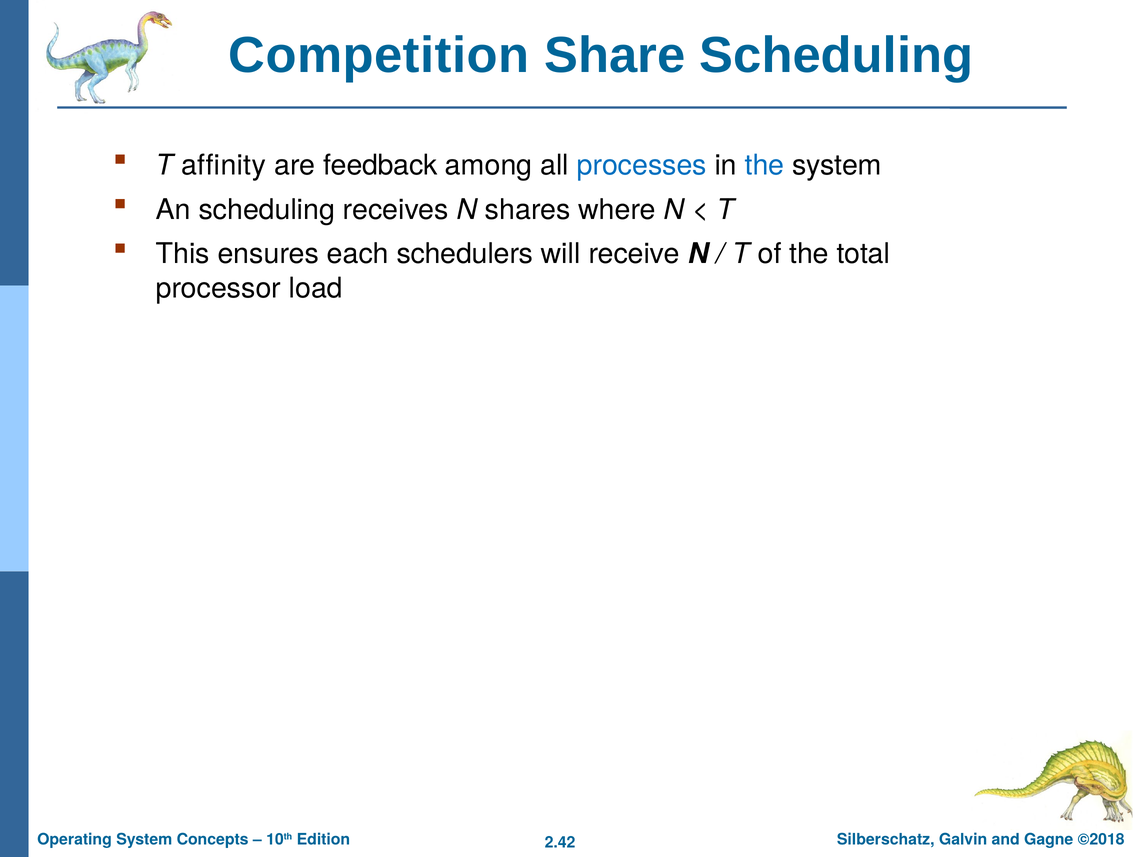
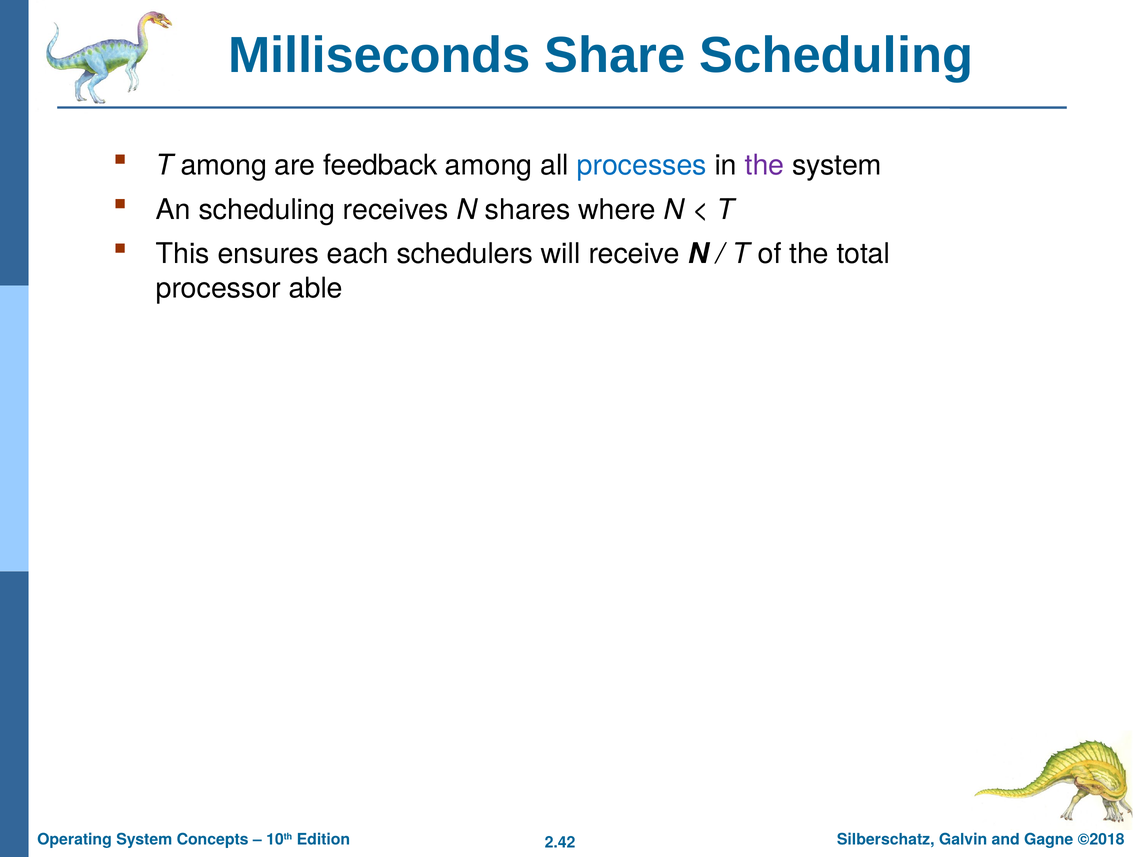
Competition: Competition -> Milliseconds
T affinity: affinity -> among
the at (764, 166) colour: blue -> purple
load: load -> able
